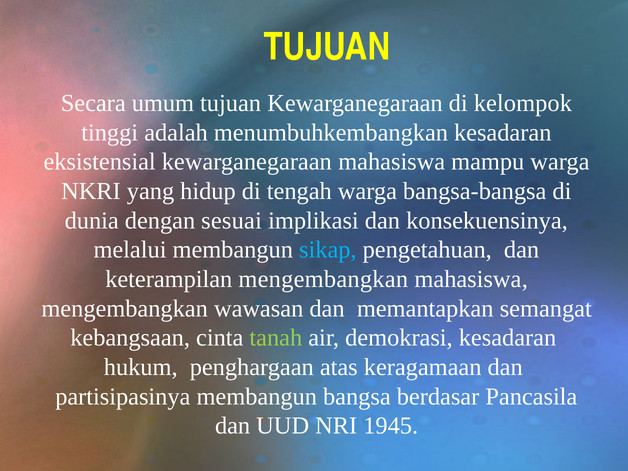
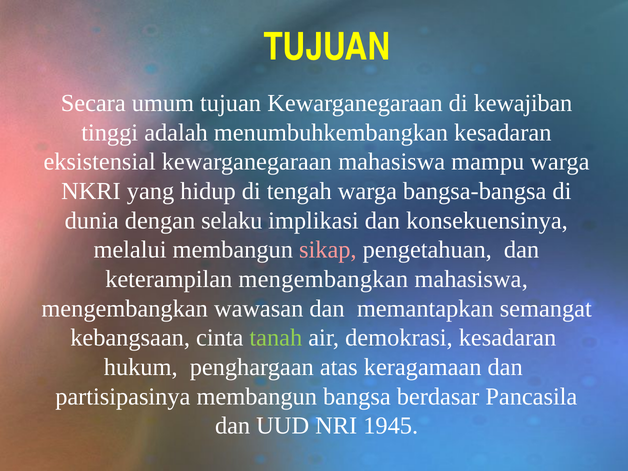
kelompok: kelompok -> kewajiban
sesuai: sesuai -> selaku
sikap colour: light blue -> pink
